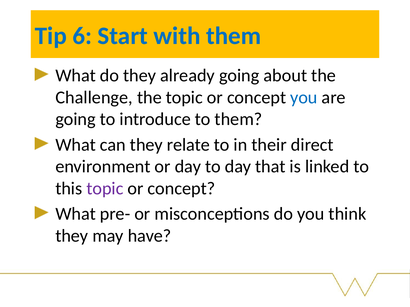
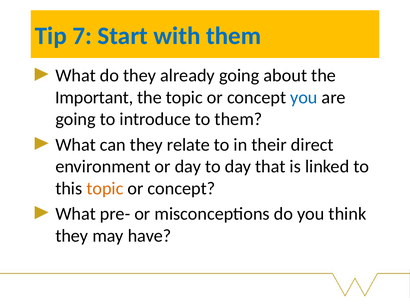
6: 6 -> 7
Challenge: Challenge -> Important
topic at (105, 189) colour: purple -> orange
